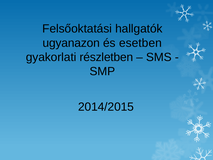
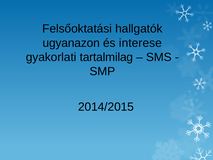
esetben: esetben -> interese
részletben: részletben -> tartalmilag
